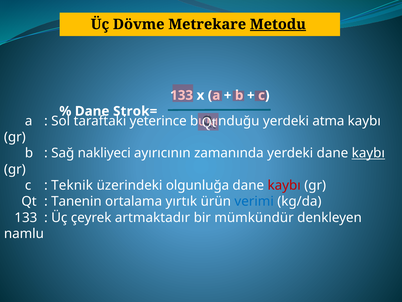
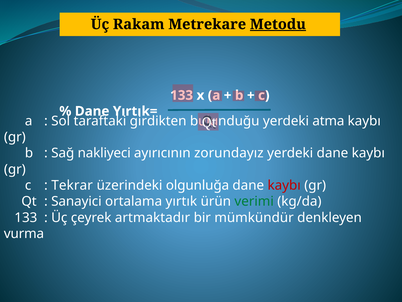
Dövme: Dövme -> Rakam
Strok=: Strok= -> Yırtık=
yeterince: yeterince -> girdikten
zamanında: zamanında -> zorundayız
kaybı at (368, 153) underline: present -> none
Teknik: Teknik -> Tekrar
Tanenin: Tanenin -> Sanayici
verimi colour: blue -> green
namlu: namlu -> vurma
